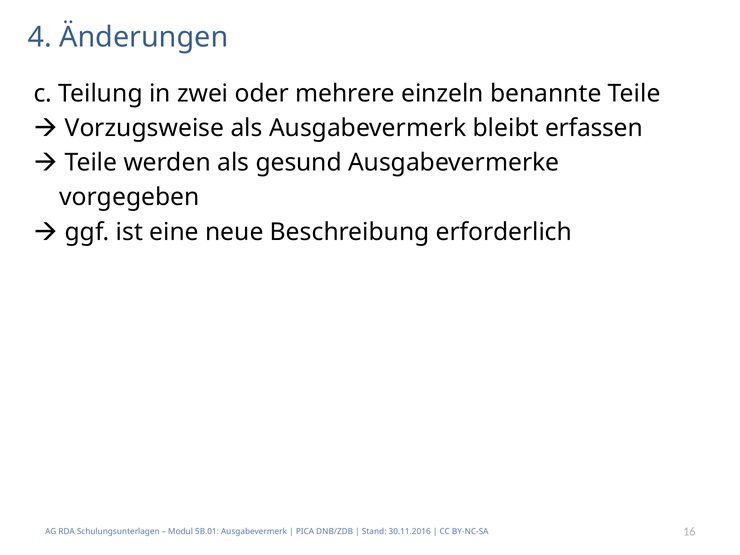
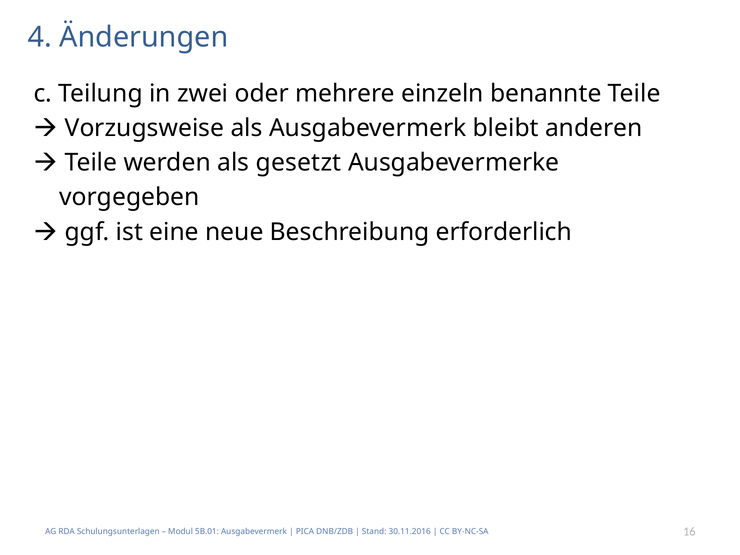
erfassen: erfassen -> anderen
gesund: gesund -> gesetzt
